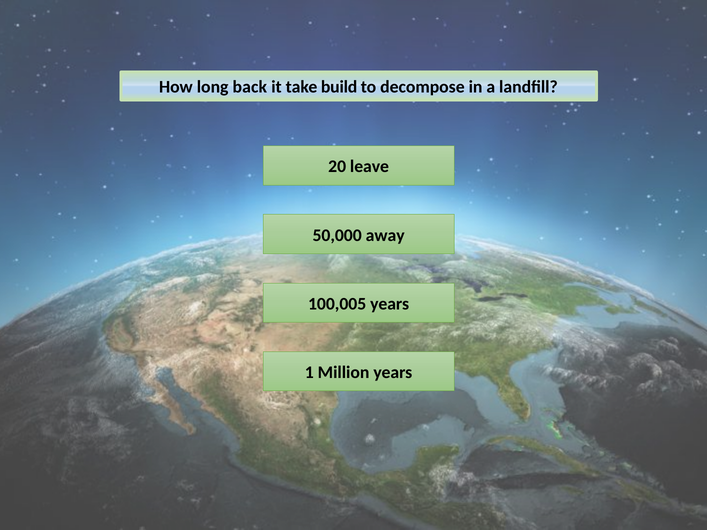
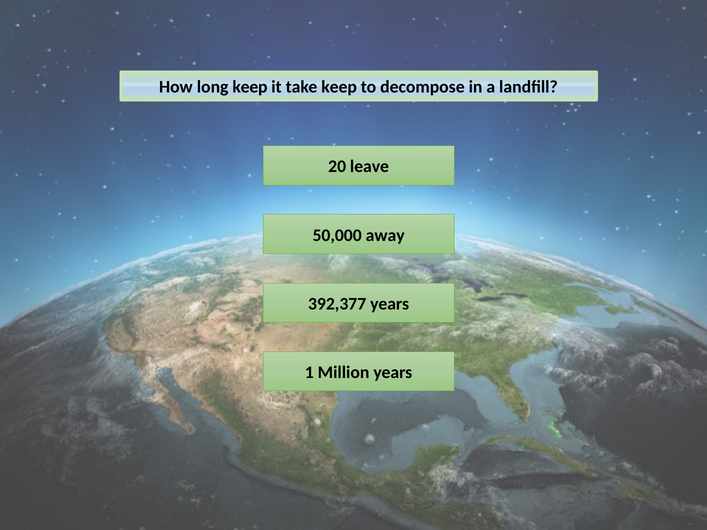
long back: back -> keep
take build: build -> keep
100,005: 100,005 -> 392,377
